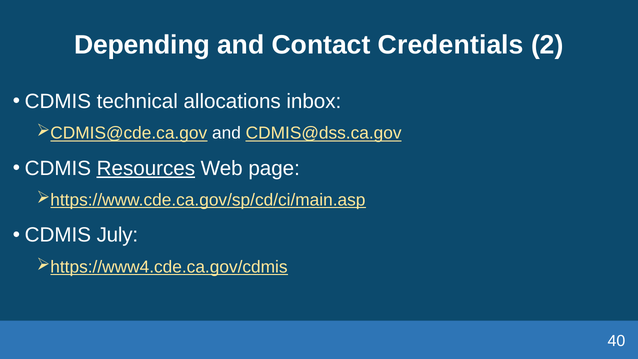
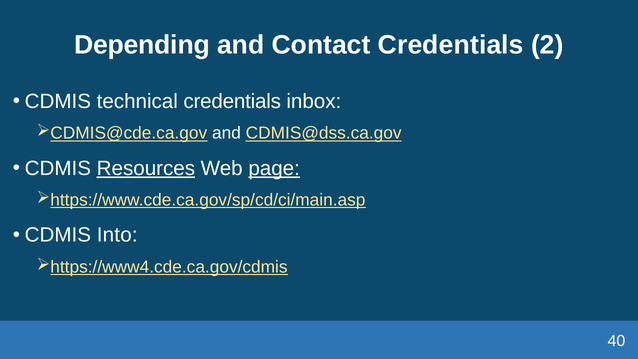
technical allocations: allocations -> credentials
page underline: none -> present
July: July -> Into
